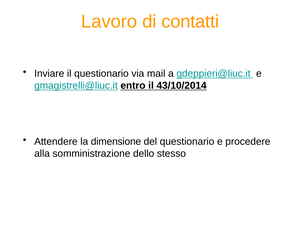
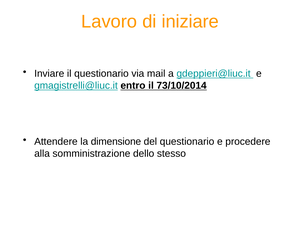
contatti: contatti -> iniziare
43/10/2014: 43/10/2014 -> 73/10/2014
